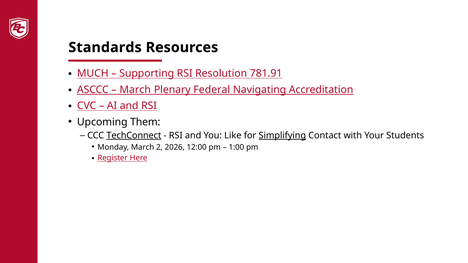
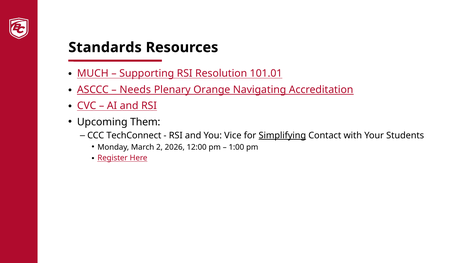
781.91: 781.91 -> 101.01
March at (135, 90): March -> Needs
Federal: Federal -> Orange
TechConnect underline: present -> none
Like: Like -> Vice
